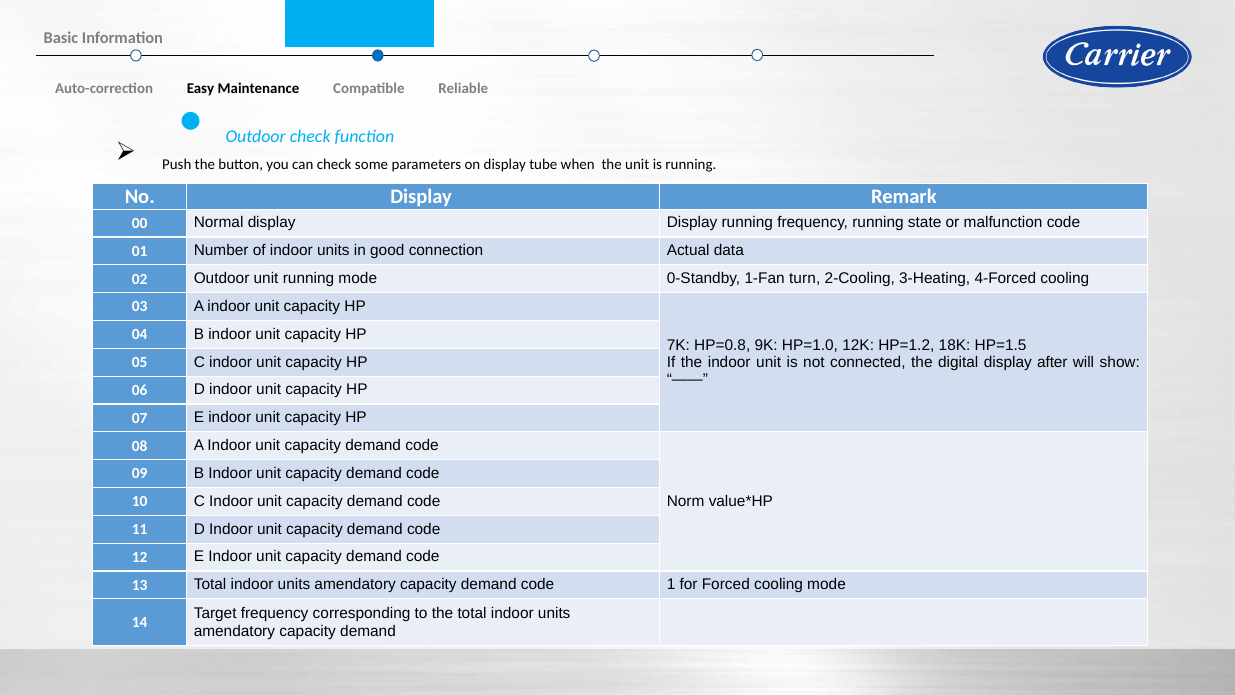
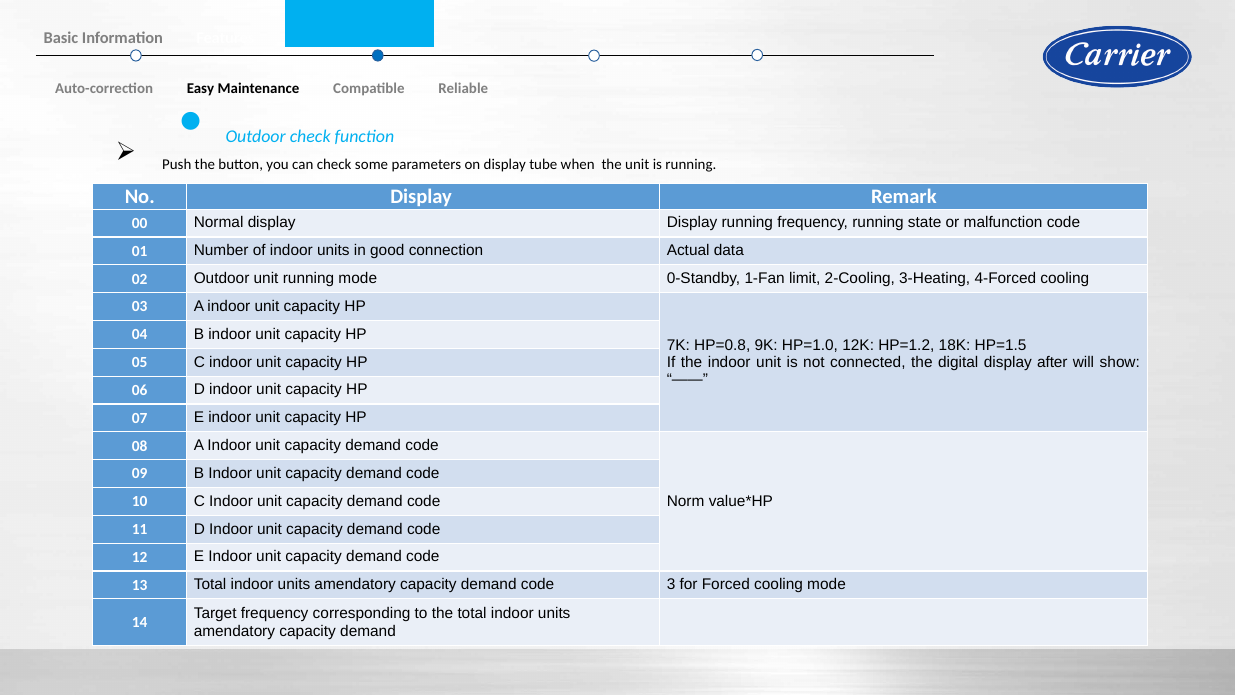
turn: turn -> limit
1: 1 -> 3
